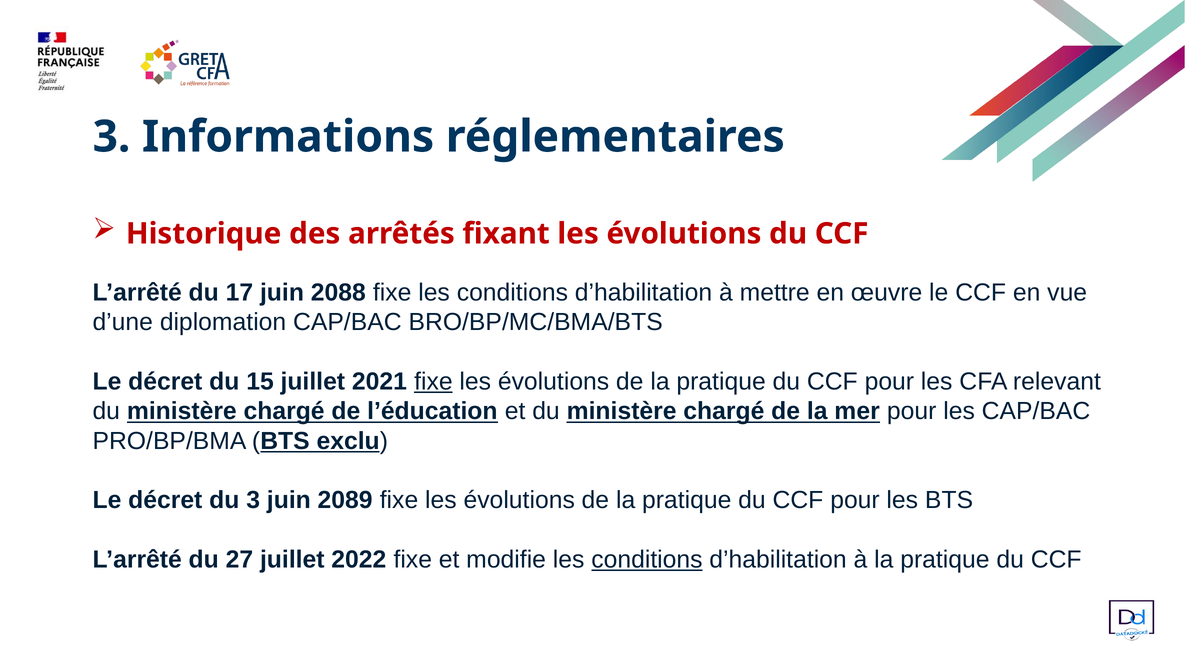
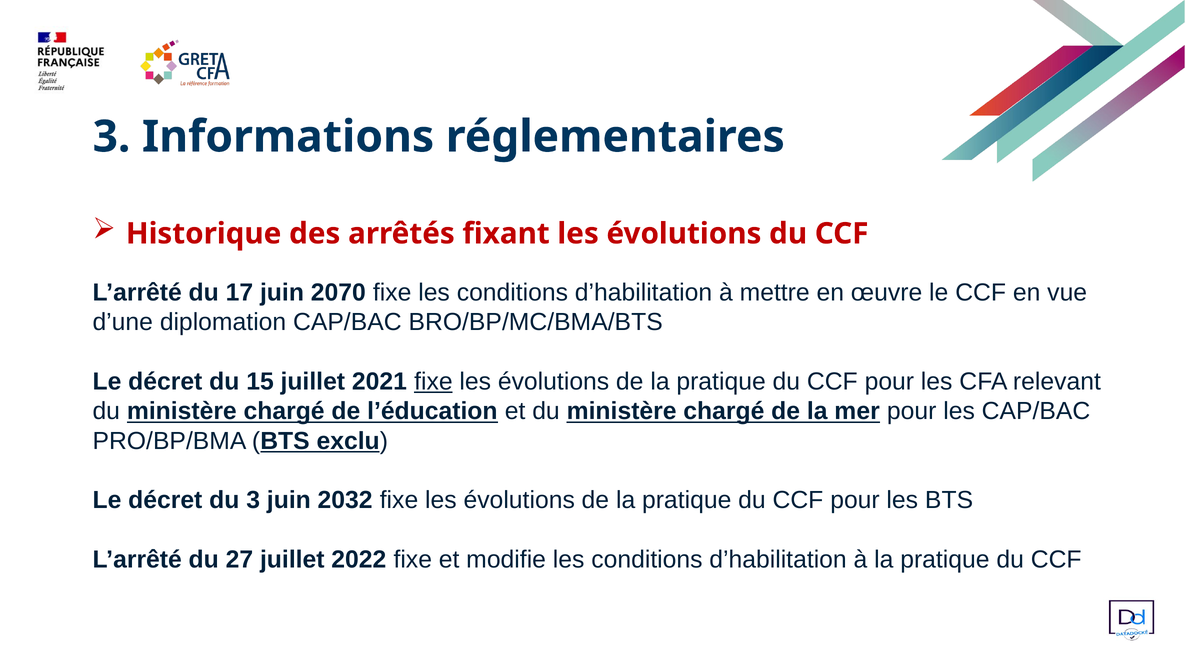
2088: 2088 -> 2070
2089: 2089 -> 2032
conditions at (647, 559) underline: present -> none
